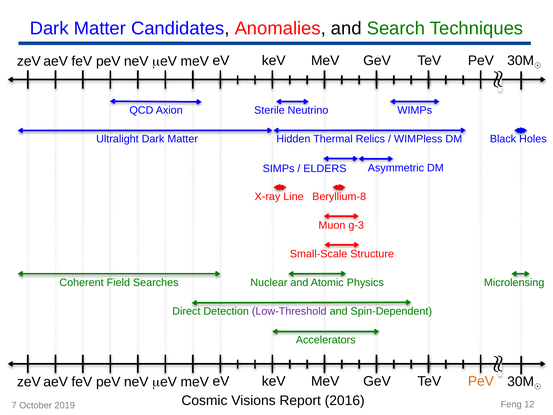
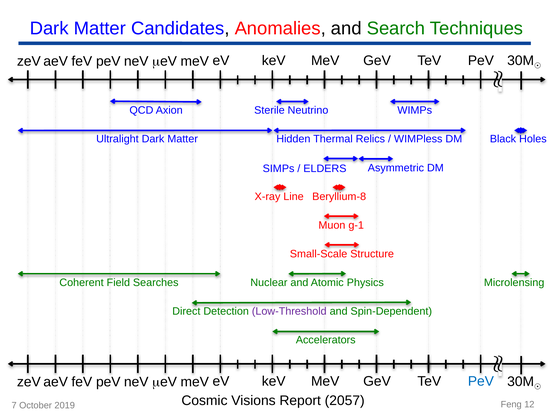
g-3: g-3 -> g-1
PeV at (481, 381) colour: orange -> blue
2016: 2016 -> 2057
